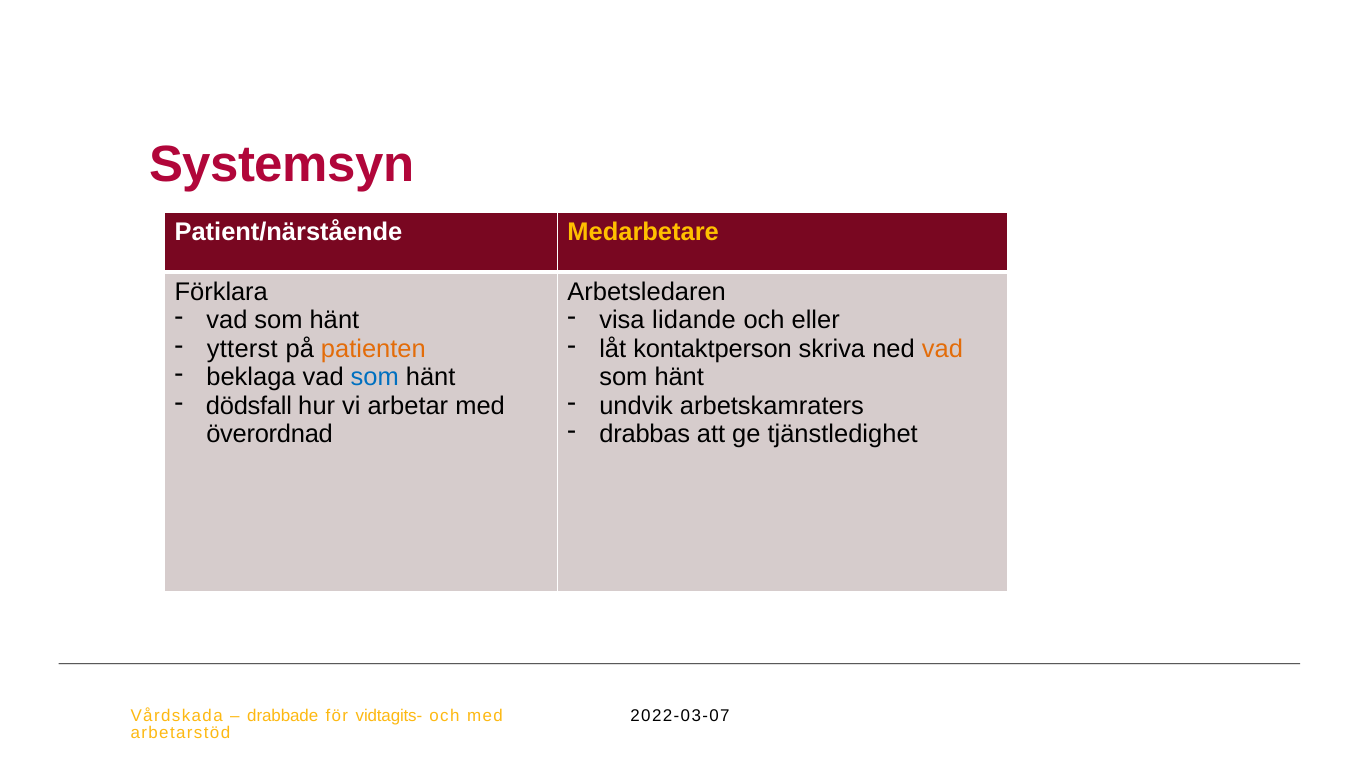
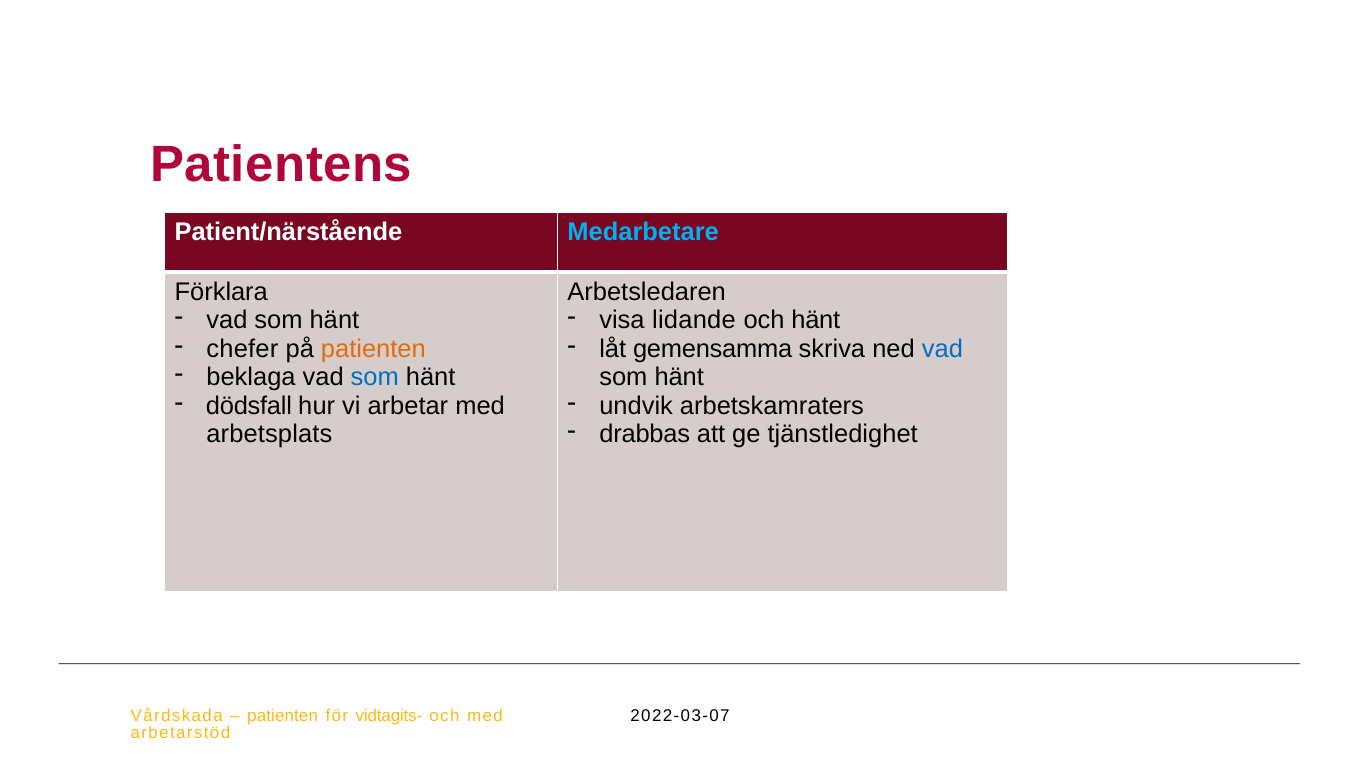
Systemsyn: Systemsyn -> Patientens
Medarbetare colour: yellow -> light blue
och eller: eller -> hänt
ytterst: ytterst -> chefer
kontaktperson: kontaktperson -> gemensamma
vad at (942, 348) colour: orange -> blue
överordnad: överordnad -> arbetsplats
drabbade at (283, 716): drabbade -> patienten
